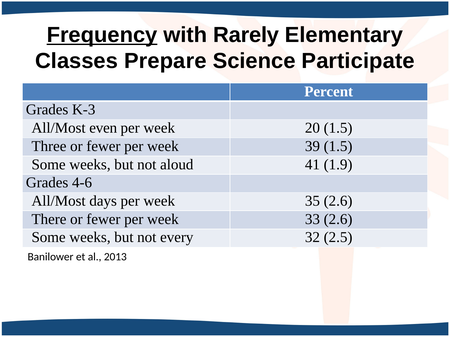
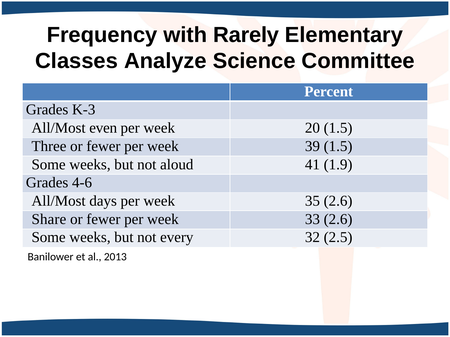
Frequency underline: present -> none
Prepare: Prepare -> Analyze
Participate: Participate -> Committee
There: There -> Share
